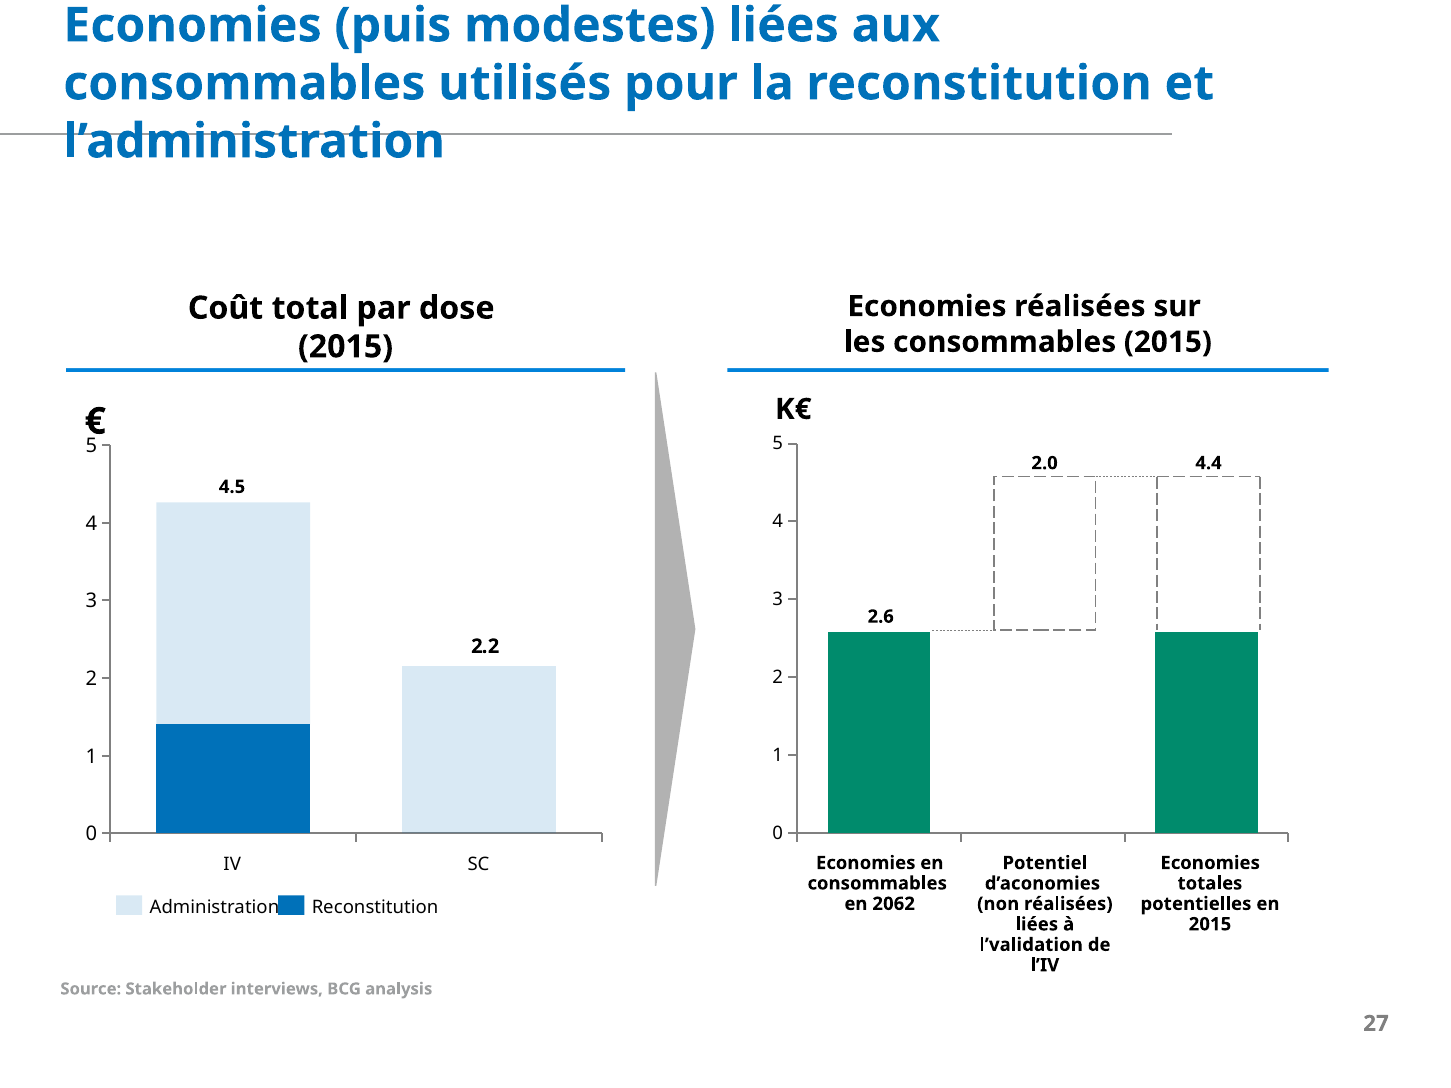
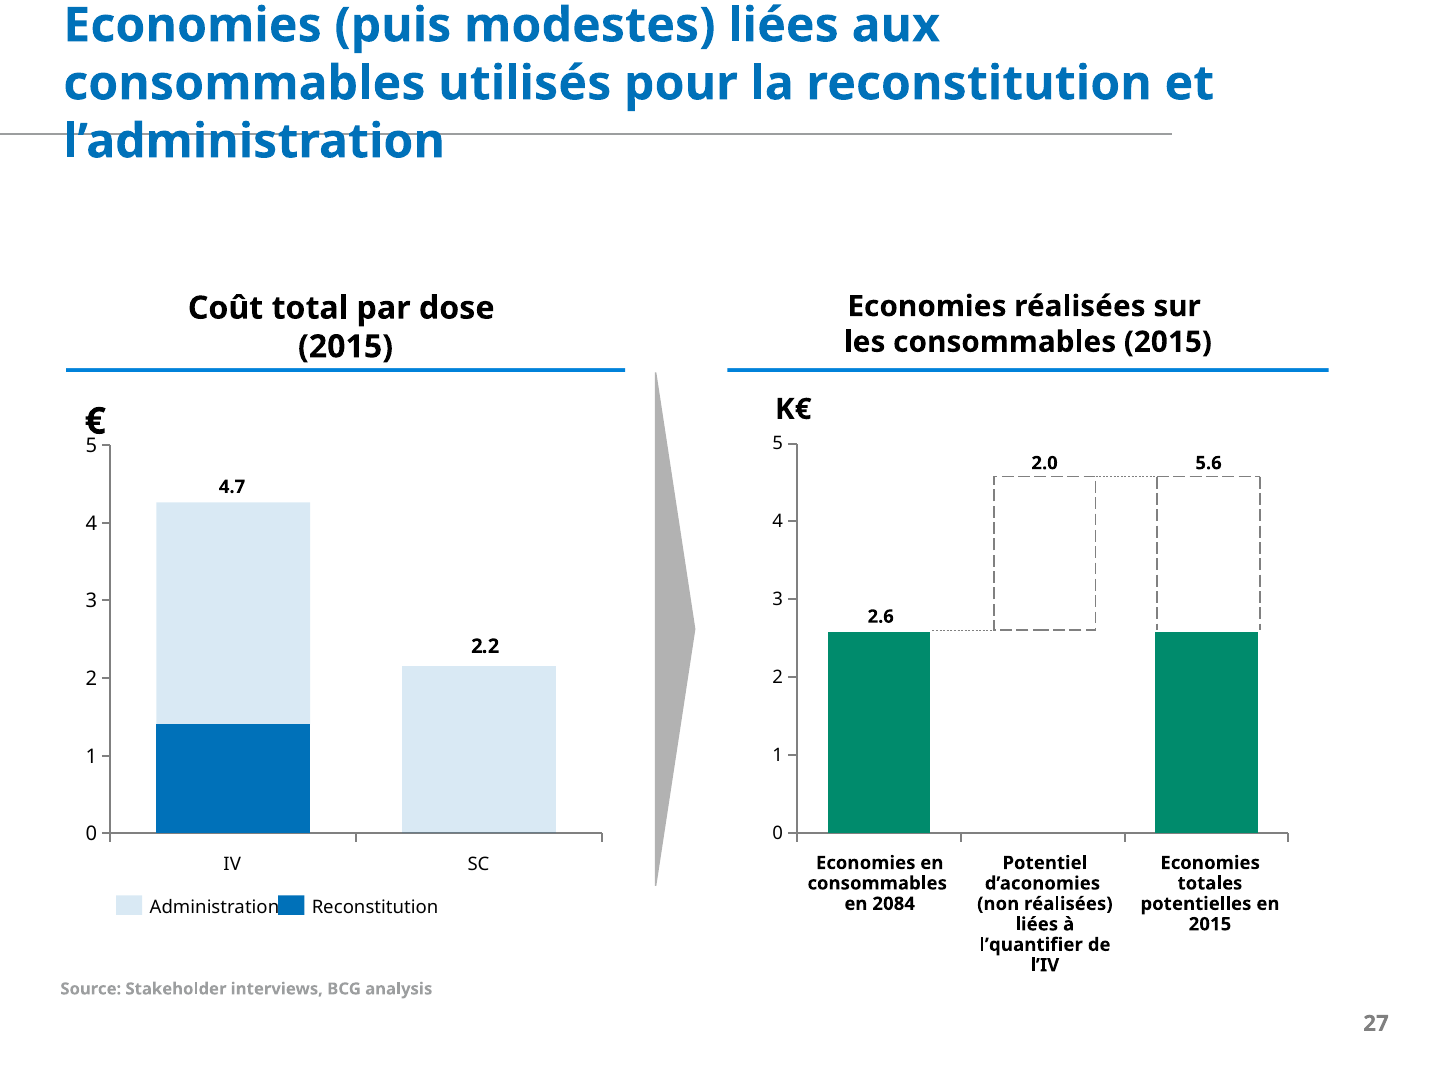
4.4: 4.4 -> 5.6
4.5: 4.5 -> 4.7
2062: 2062 -> 2084
l’validation: l’validation -> l’quantifier
